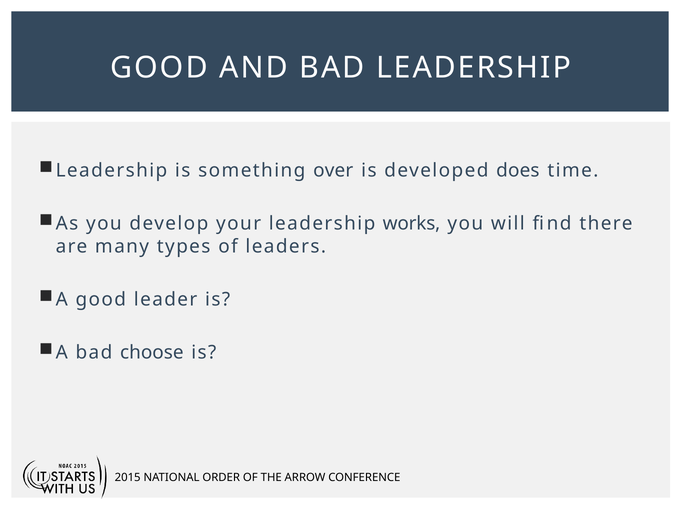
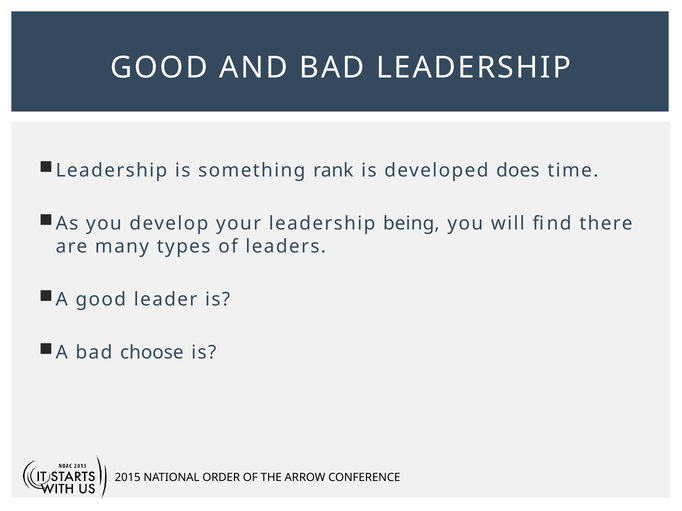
over: over -> rank
works: works -> being
